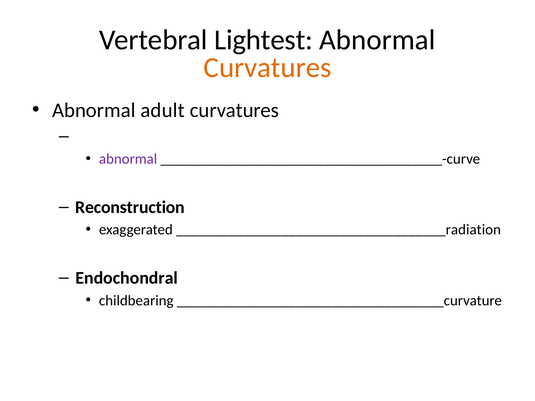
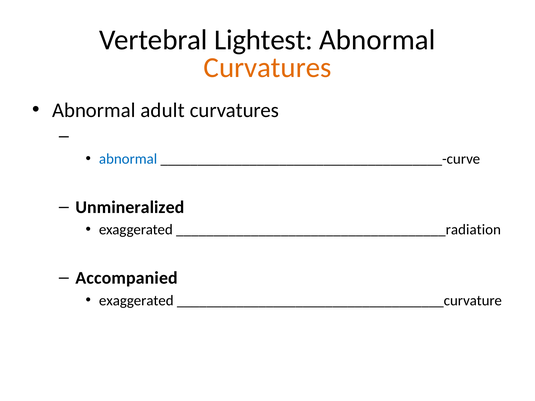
abnormal at (128, 159) colour: purple -> blue
Reconstruction: Reconstruction -> Unmineralized
Endochondral: Endochondral -> Accompanied
childbearing at (136, 301): childbearing -> exaggerated
